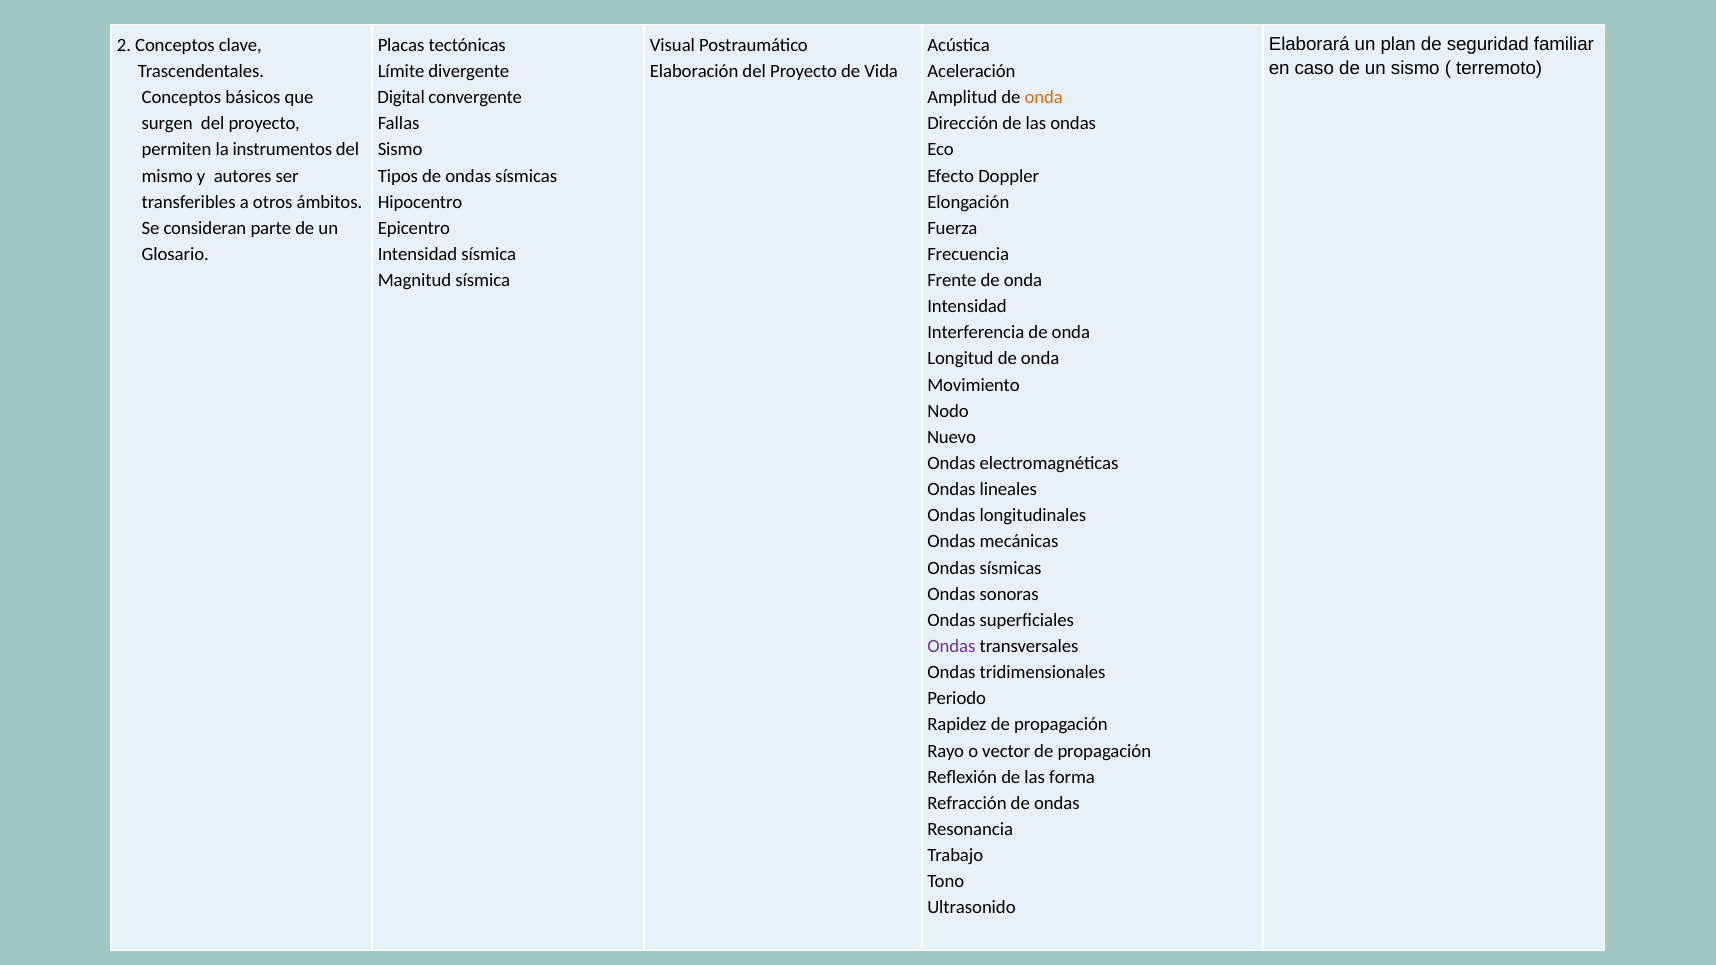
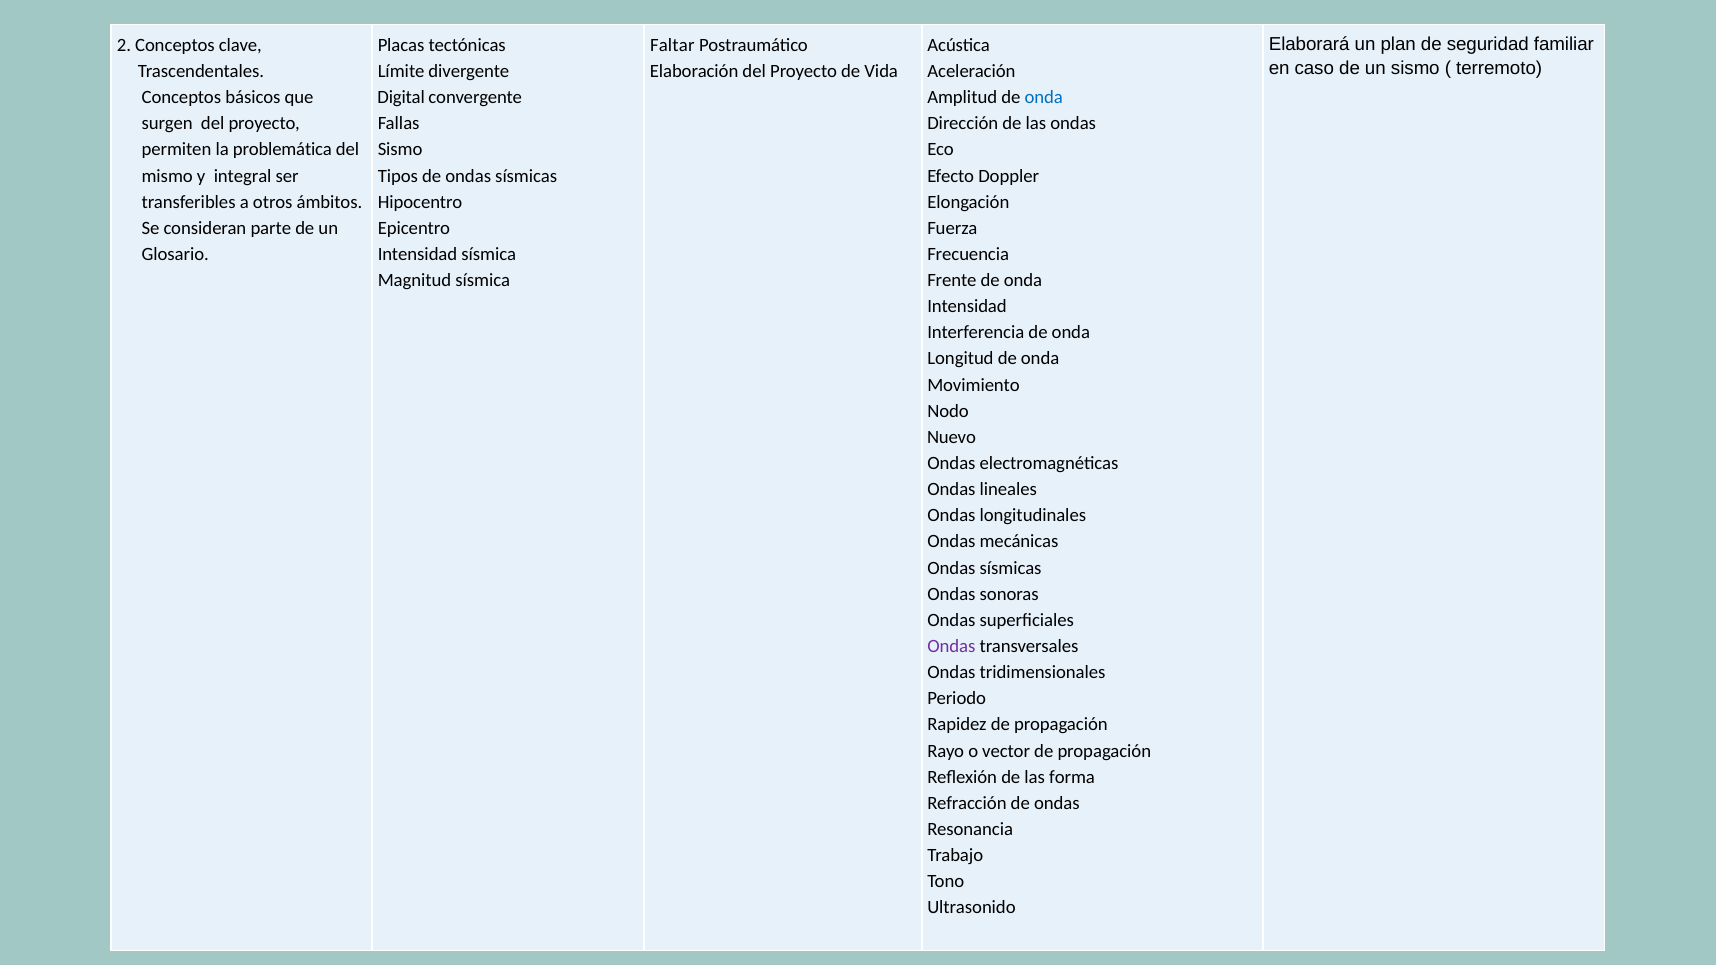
Visual: Visual -> Faltar
onda at (1044, 97) colour: orange -> blue
instrumentos: instrumentos -> problemática
autores: autores -> integral
